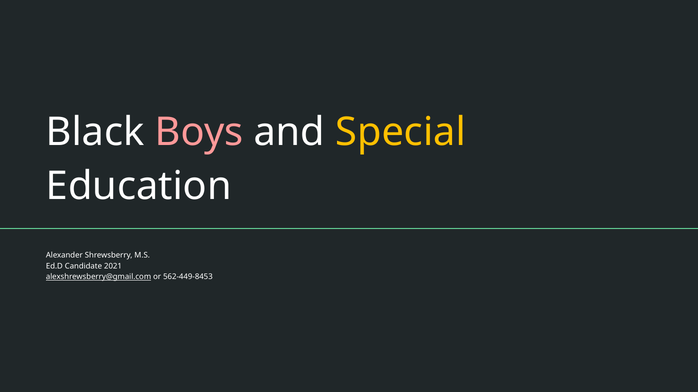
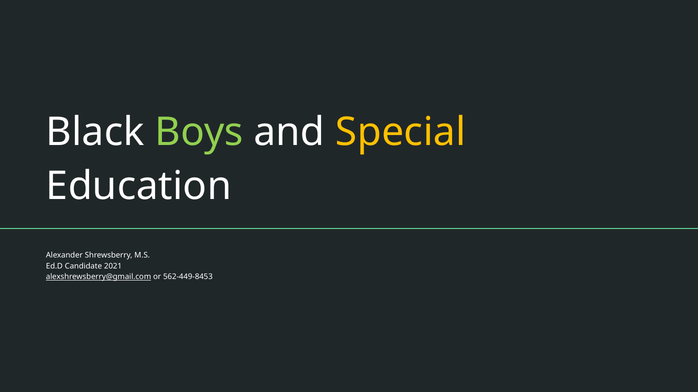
Boys colour: pink -> light green
